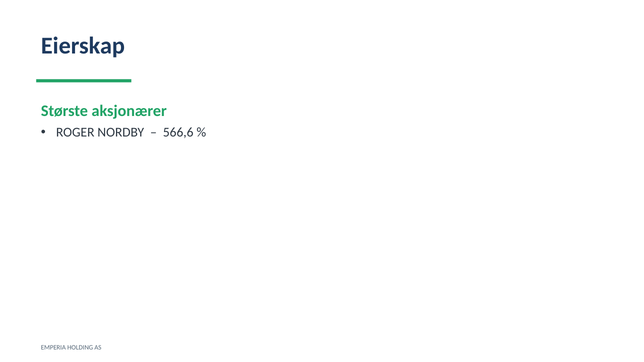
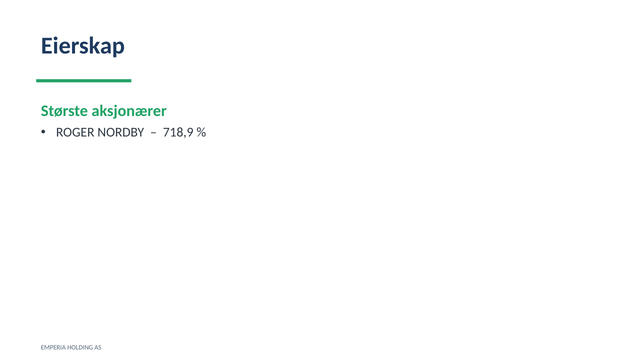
566,6: 566,6 -> 718,9
